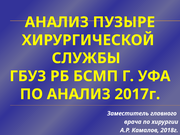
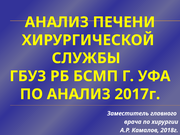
ПУЗЫРЕ: ПУЗЫРЕ -> ПЕЧЕНИ
